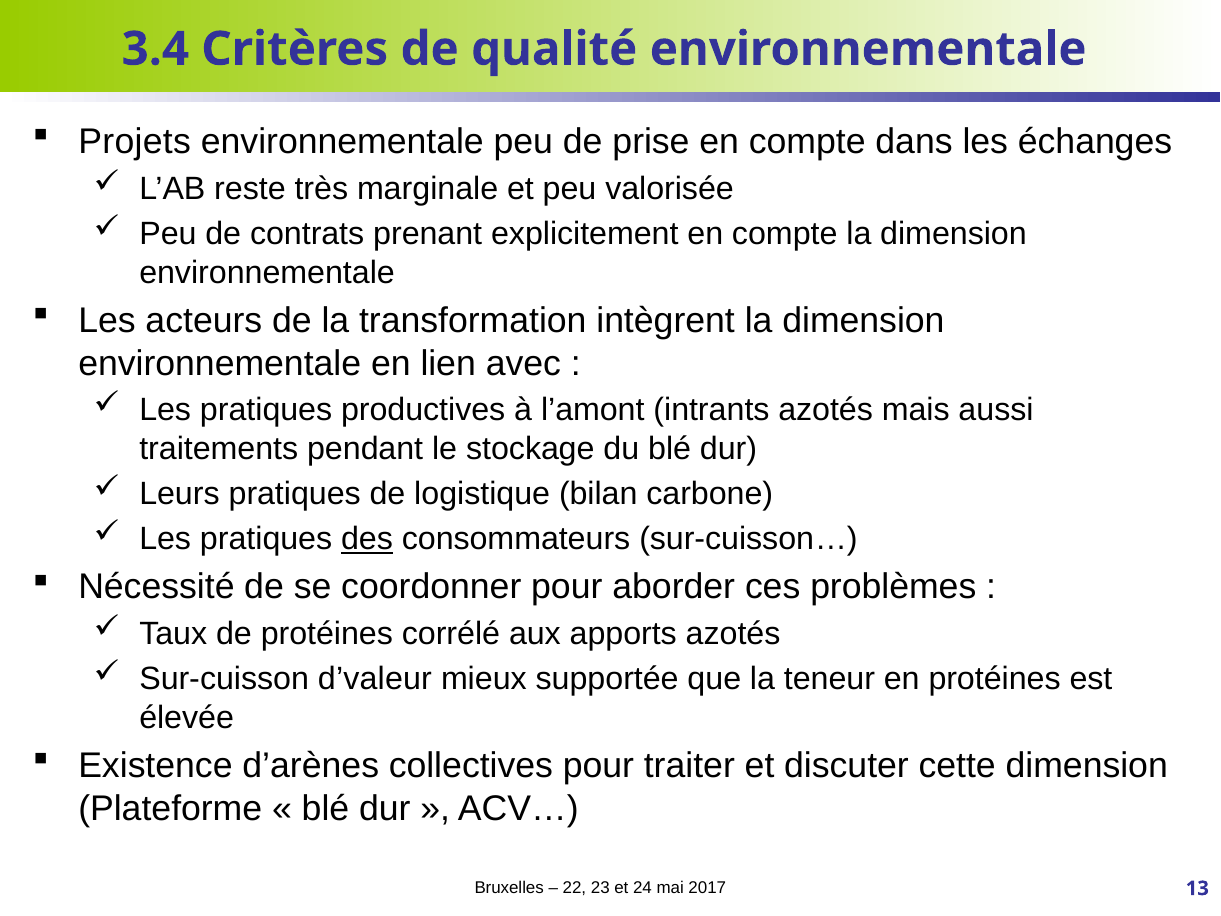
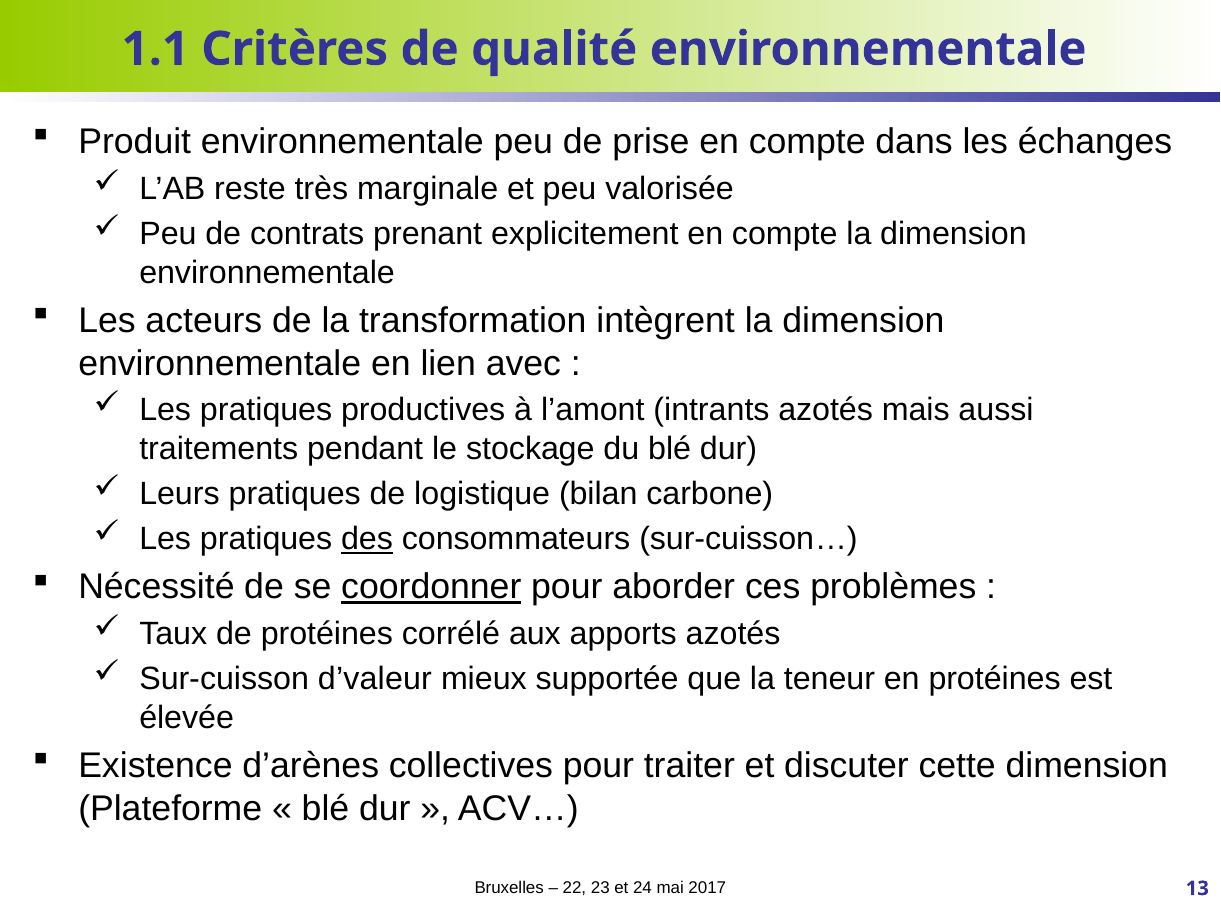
3.4: 3.4 -> 1.1
Projets: Projets -> Produit
coordonner underline: none -> present
